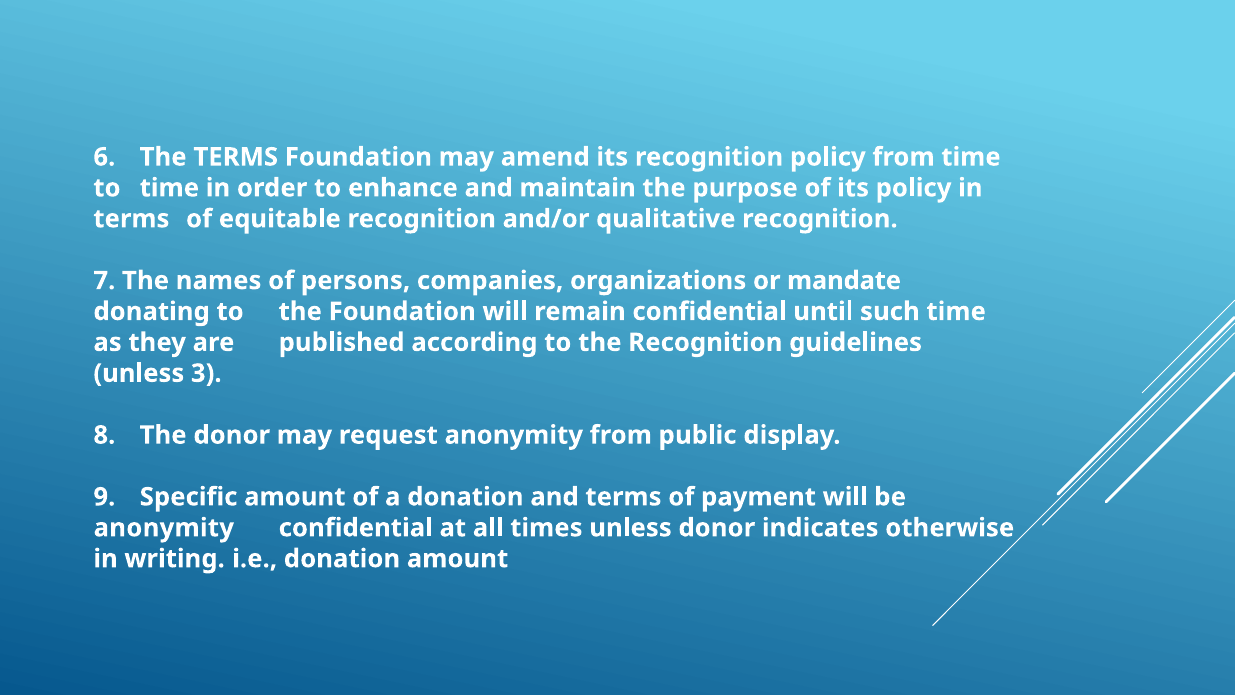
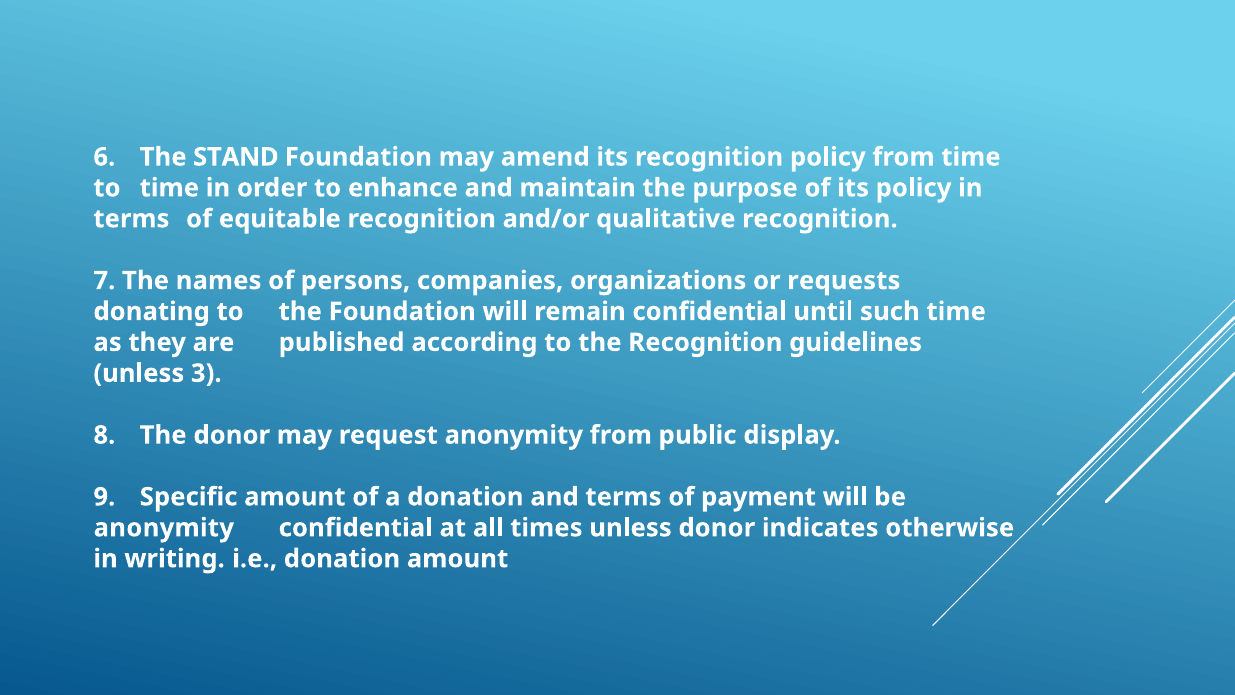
The TERMS: TERMS -> STAND
mandate: mandate -> requests
